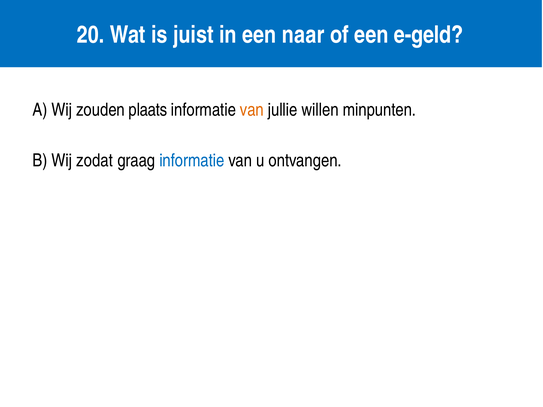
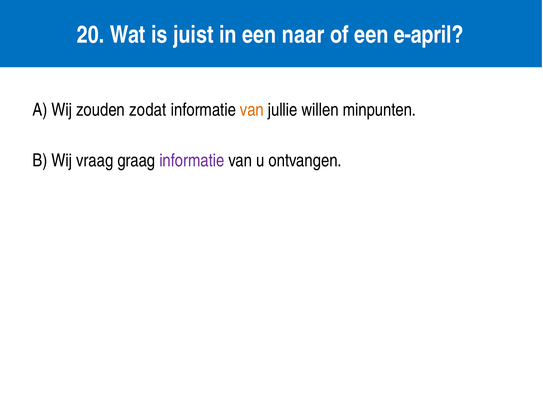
e-geld: e-geld -> e-april
plaats: plaats -> zodat
zodat: zodat -> vraag
informatie at (192, 161) colour: blue -> purple
